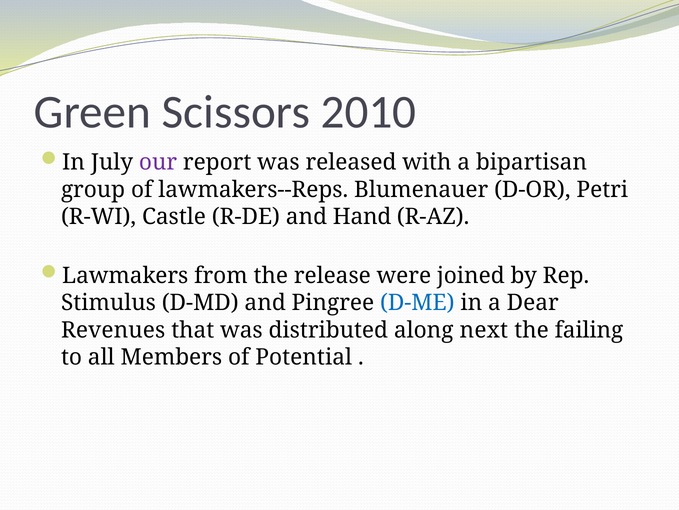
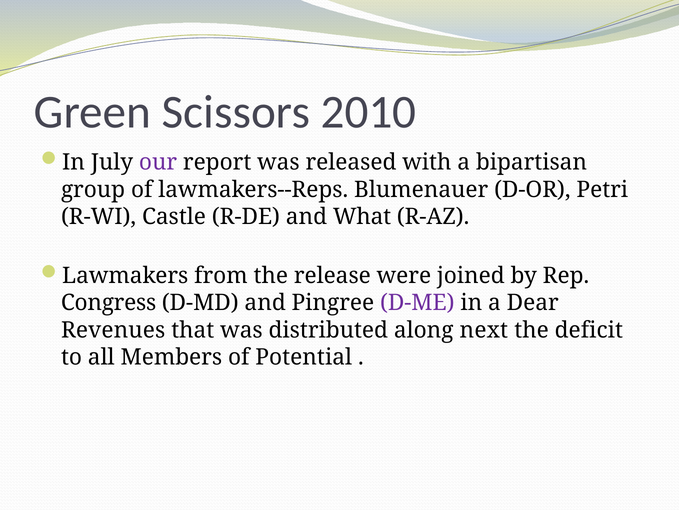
Hand: Hand -> What
Stimulus: Stimulus -> Congress
D-ME colour: blue -> purple
failing: failing -> deficit
